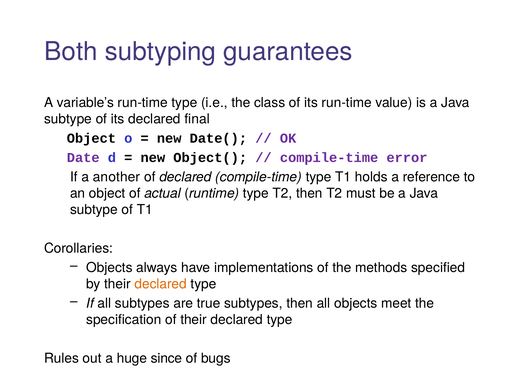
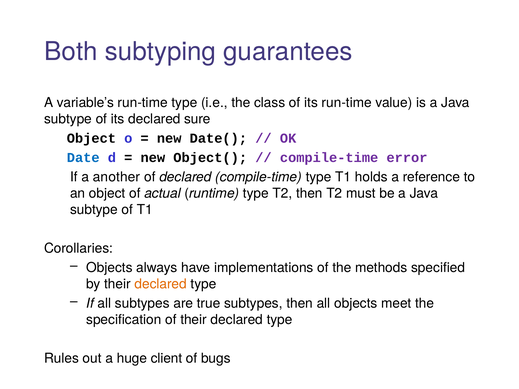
final: final -> sure
Date colour: purple -> blue
since: since -> client
